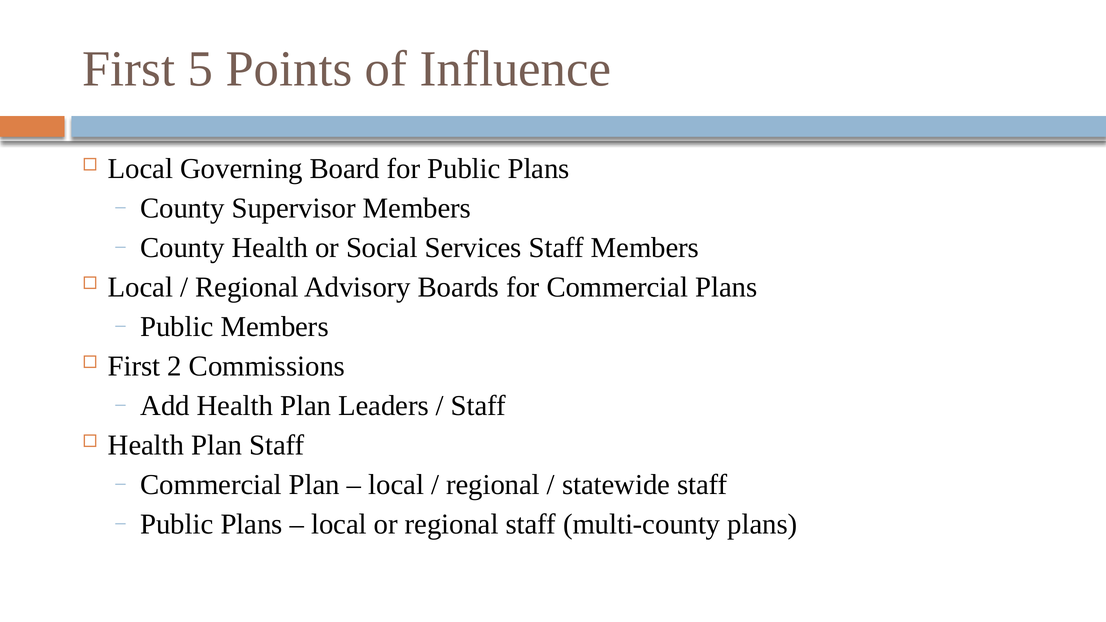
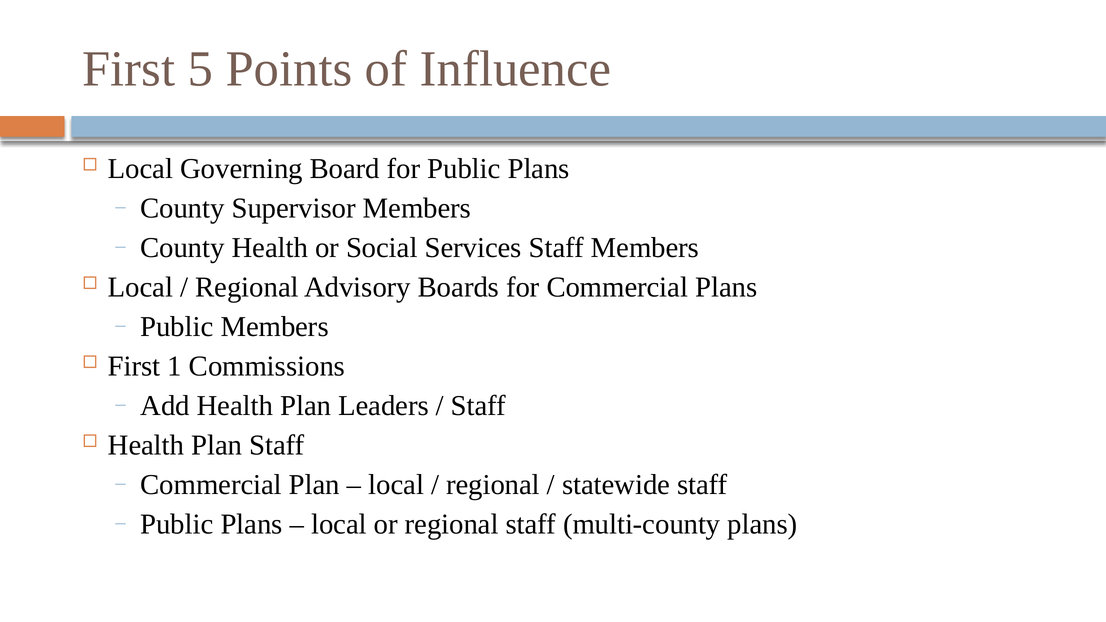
2: 2 -> 1
